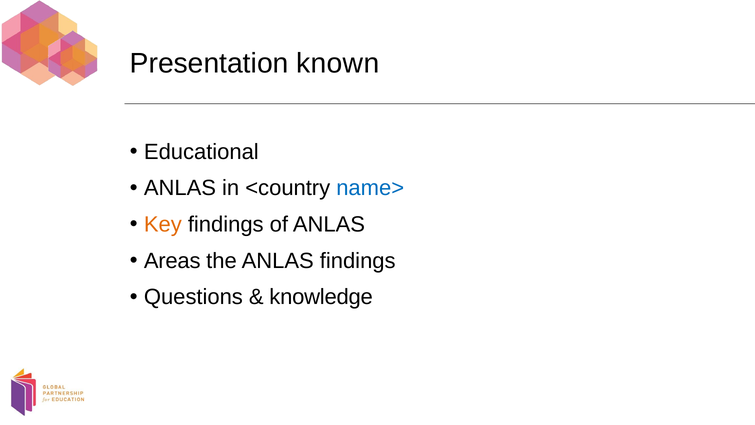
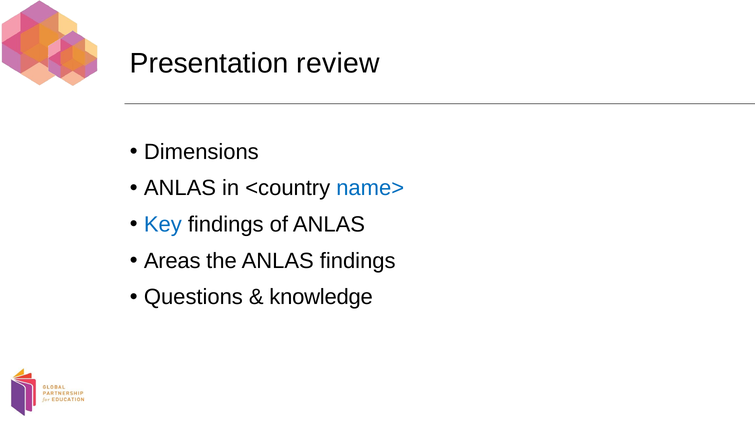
known: known -> review
Educational: Educational -> Dimensions
Key colour: orange -> blue
